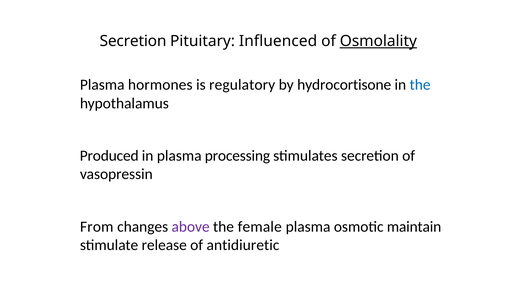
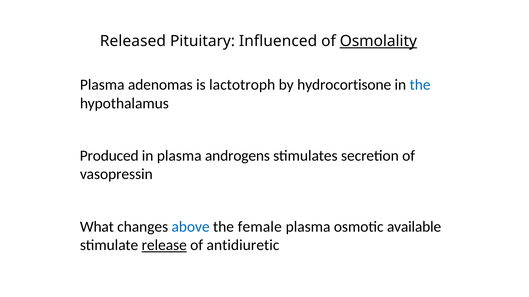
Secretion at (133, 41): Secretion -> Released
hormones: hormones -> adenomas
regulatory: regulatory -> lactotroph
processing: processing -> androgens
From: From -> What
above colour: purple -> blue
maintain: maintain -> available
release underline: none -> present
